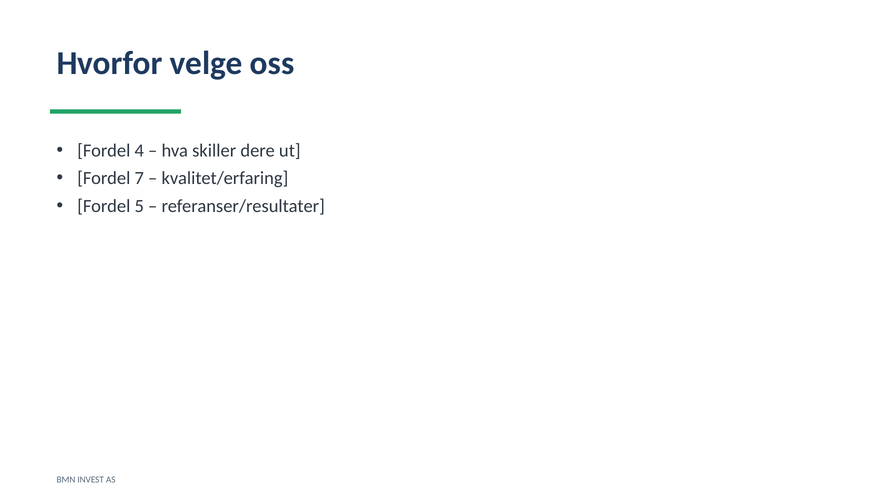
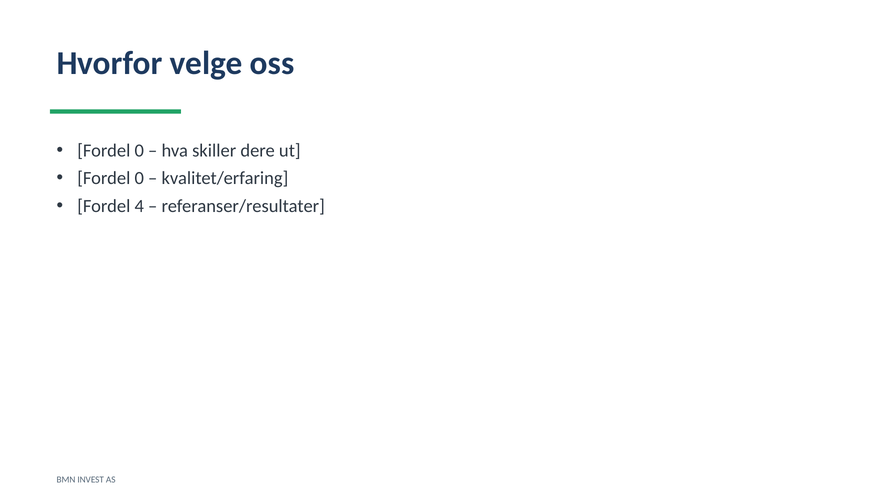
4 at (139, 150): 4 -> 0
7 at (139, 178): 7 -> 0
5: 5 -> 4
